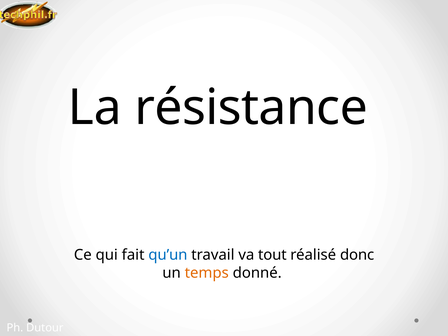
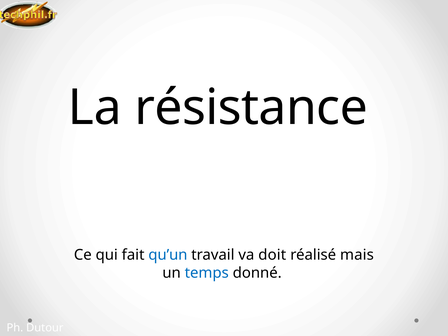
tout: tout -> doit
donc: donc -> mais
temps colour: orange -> blue
